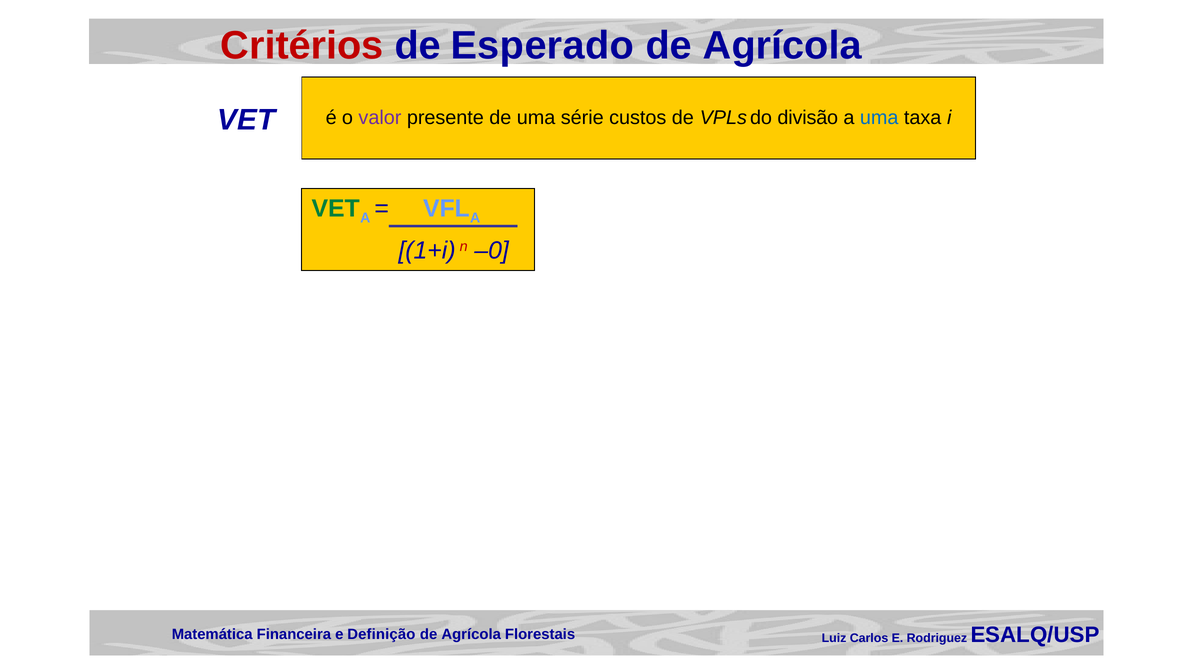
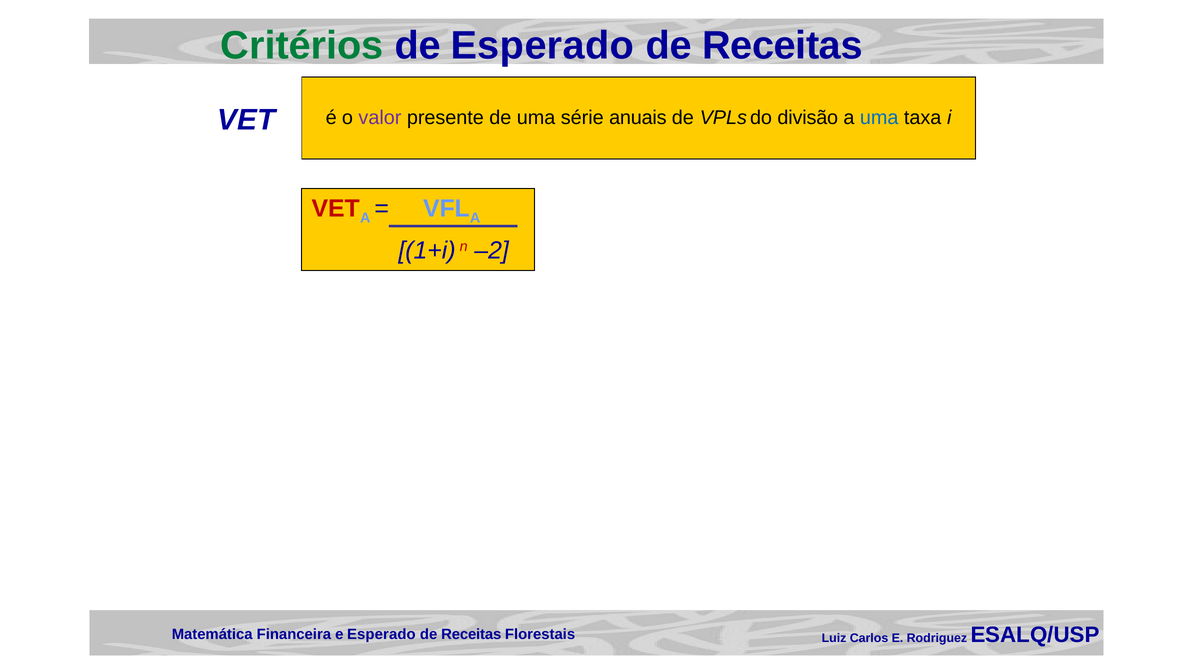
Critérios colour: red -> green
Agrícola at (782, 45): Agrícola -> Receitas
custos: custos -> anuais
VET at (336, 208) colour: green -> red
–0: –0 -> –2
Definição at (381, 634): Definição -> Esperado
Agrícola at (471, 634): Agrícola -> Receitas
